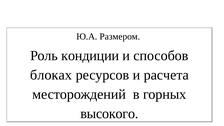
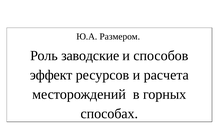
кондиции: кондиции -> заводские
блоках: блоках -> эффект
высокого: высокого -> способах
